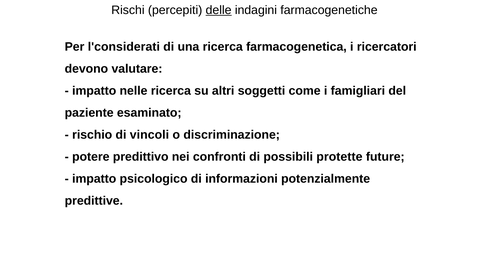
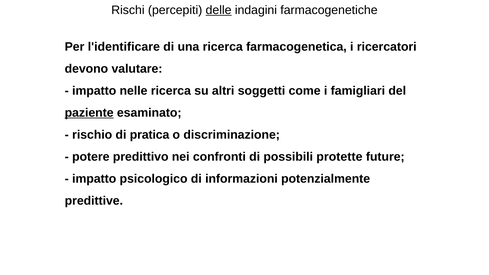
l'considerati: l'considerati -> l'identificare
paziente underline: none -> present
vincoli: vincoli -> pratica
